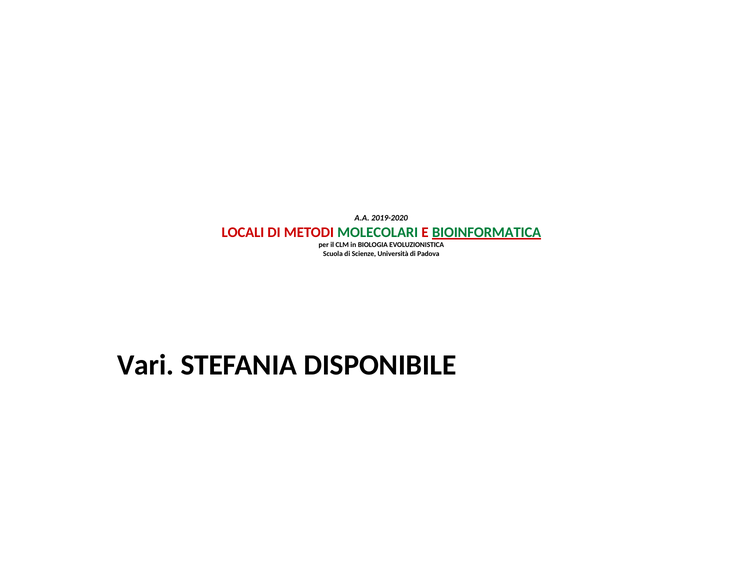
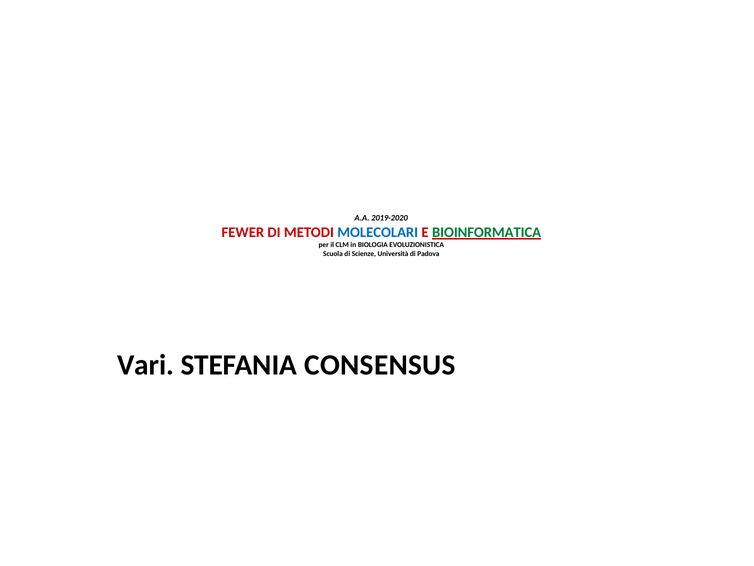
LOCALI: LOCALI -> FEWER
MOLECOLARI colour: green -> blue
DISPONIBILE: DISPONIBILE -> CONSENSUS
